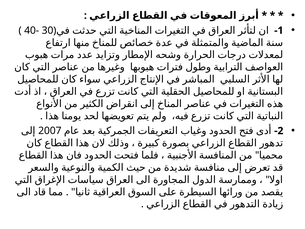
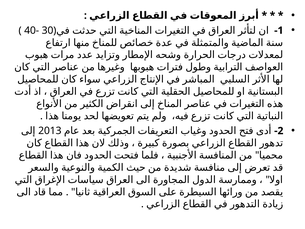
2007: 2007 -> 2013
